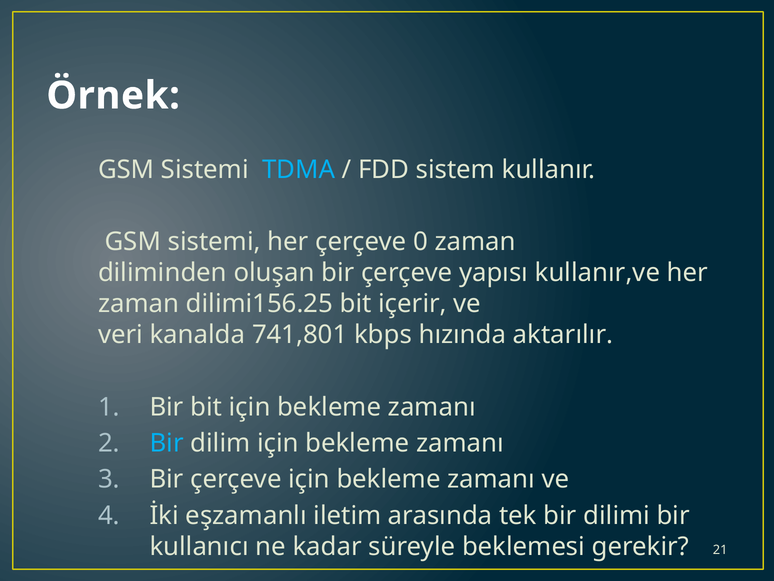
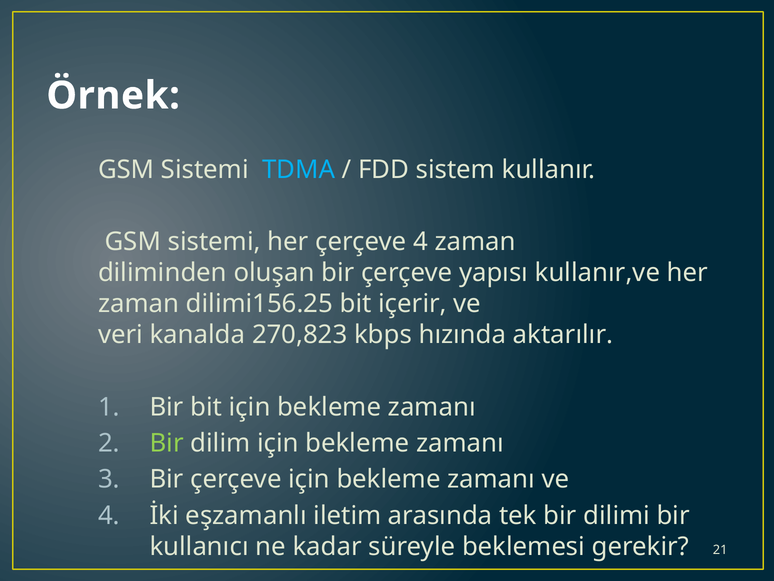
çerçeve 0: 0 -> 4
741,801: 741,801 -> 270,823
Bir at (167, 443) colour: light blue -> light green
